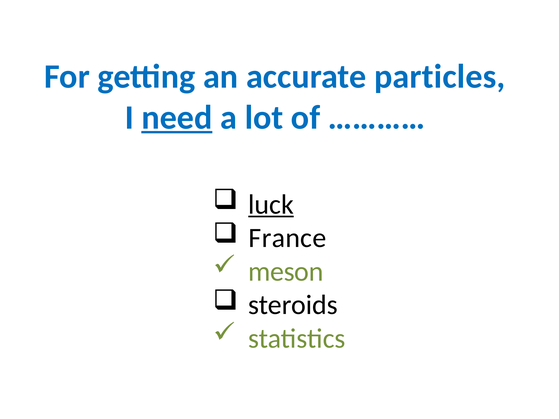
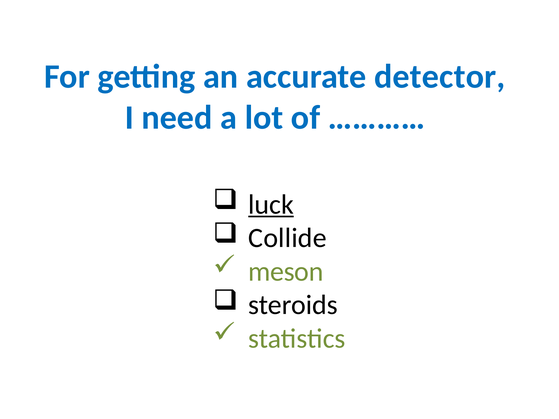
particles: particles -> detector
need underline: present -> none
France: France -> Collide
